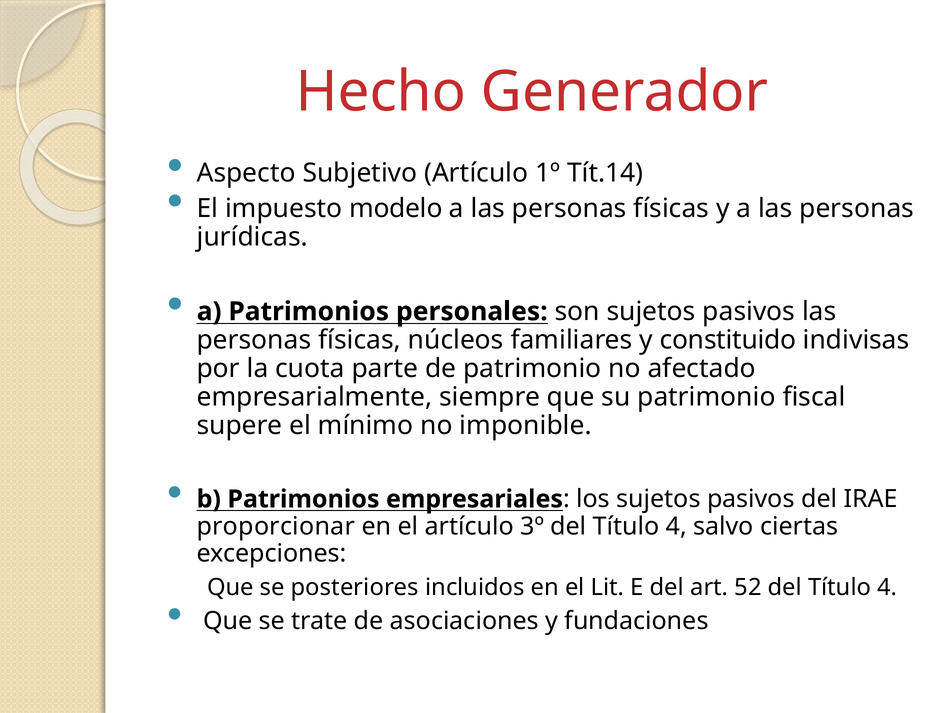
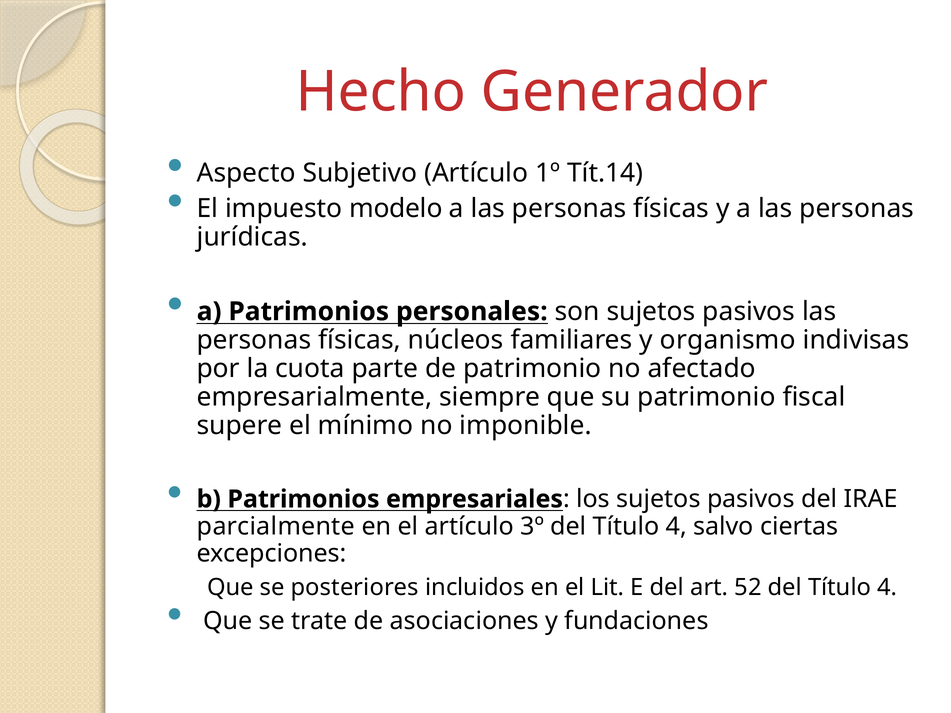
constituido: constituido -> organismo
proporcionar: proporcionar -> parcialmente
